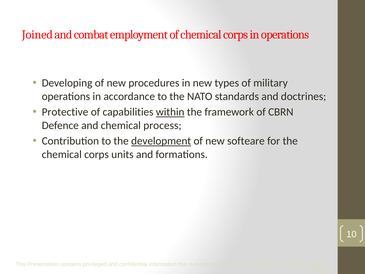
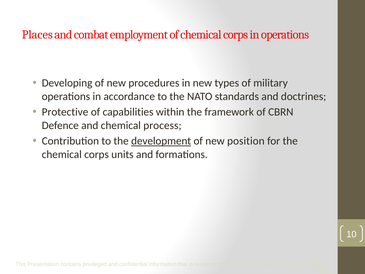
Joined: Joined -> Places
within underline: present -> none
softeare: softeare -> position
